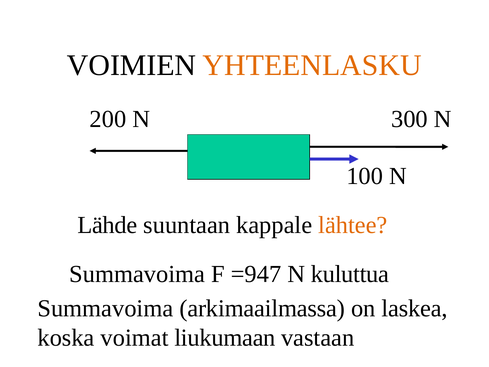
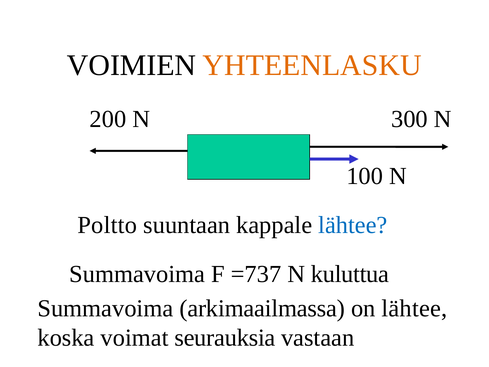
Lähde: Lähde -> Poltto
lähtee at (353, 225) colour: orange -> blue
=947: =947 -> =737
on laskea: laskea -> lähtee
liukumaan: liukumaan -> seurauksia
